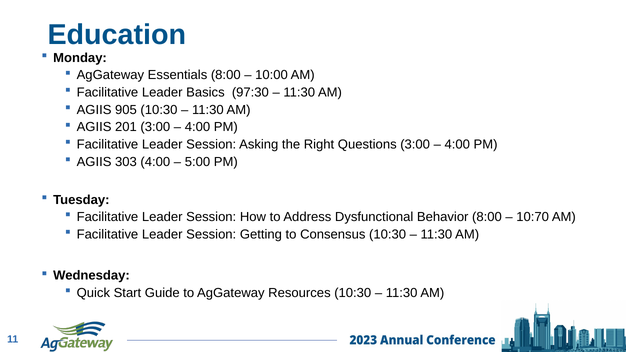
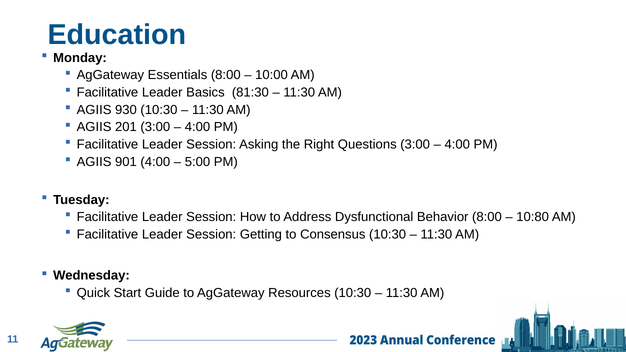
97:30: 97:30 -> 81:30
905: 905 -> 930
303: 303 -> 901
10:70: 10:70 -> 10:80
